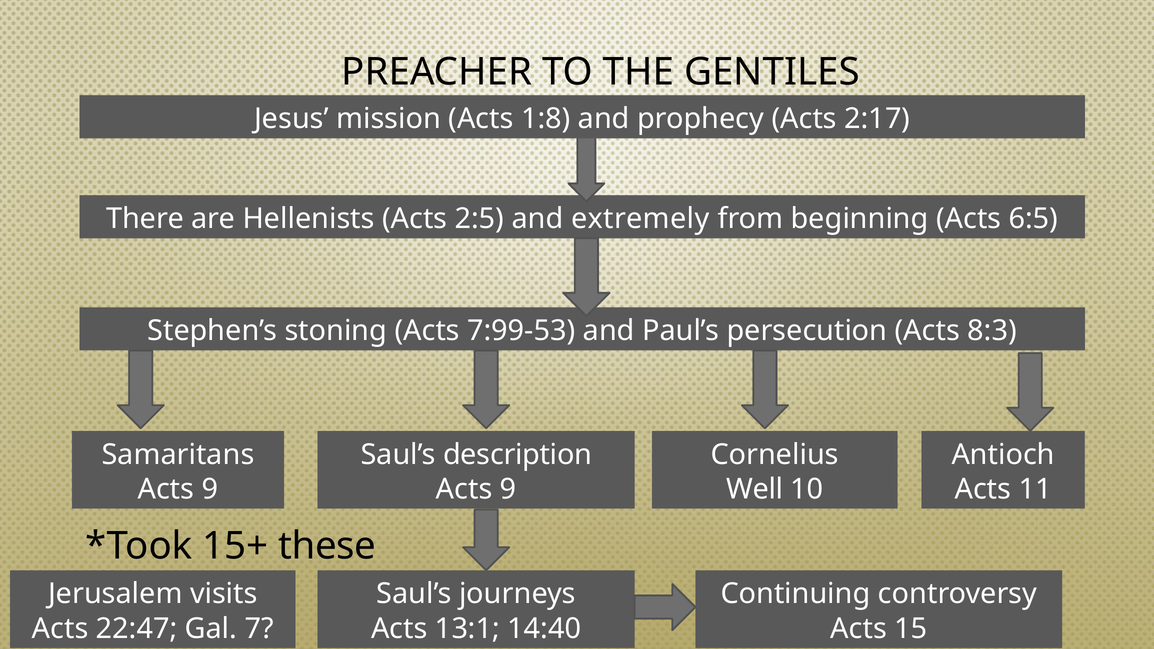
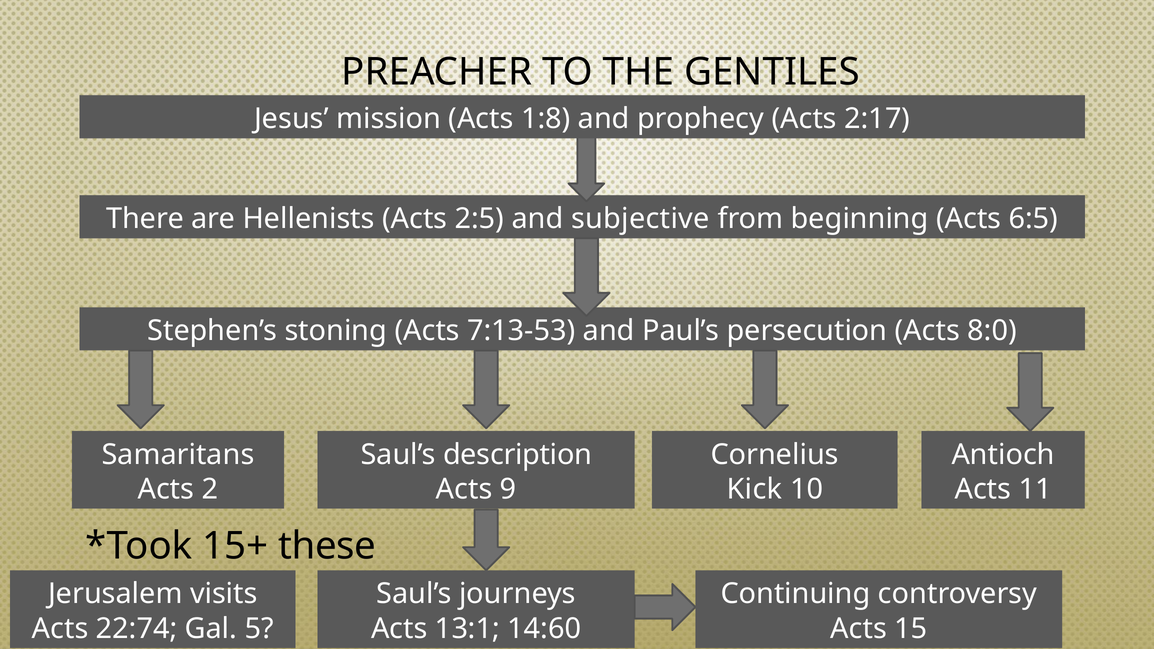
extremely: extremely -> subjective
7:99-53: 7:99-53 -> 7:13-53
8:3: 8:3 -> 8:0
9 at (210, 489): 9 -> 2
Well: Well -> Kick
22:47: 22:47 -> 22:74
7: 7 -> 5
14:40: 14:40 -> 14:60
